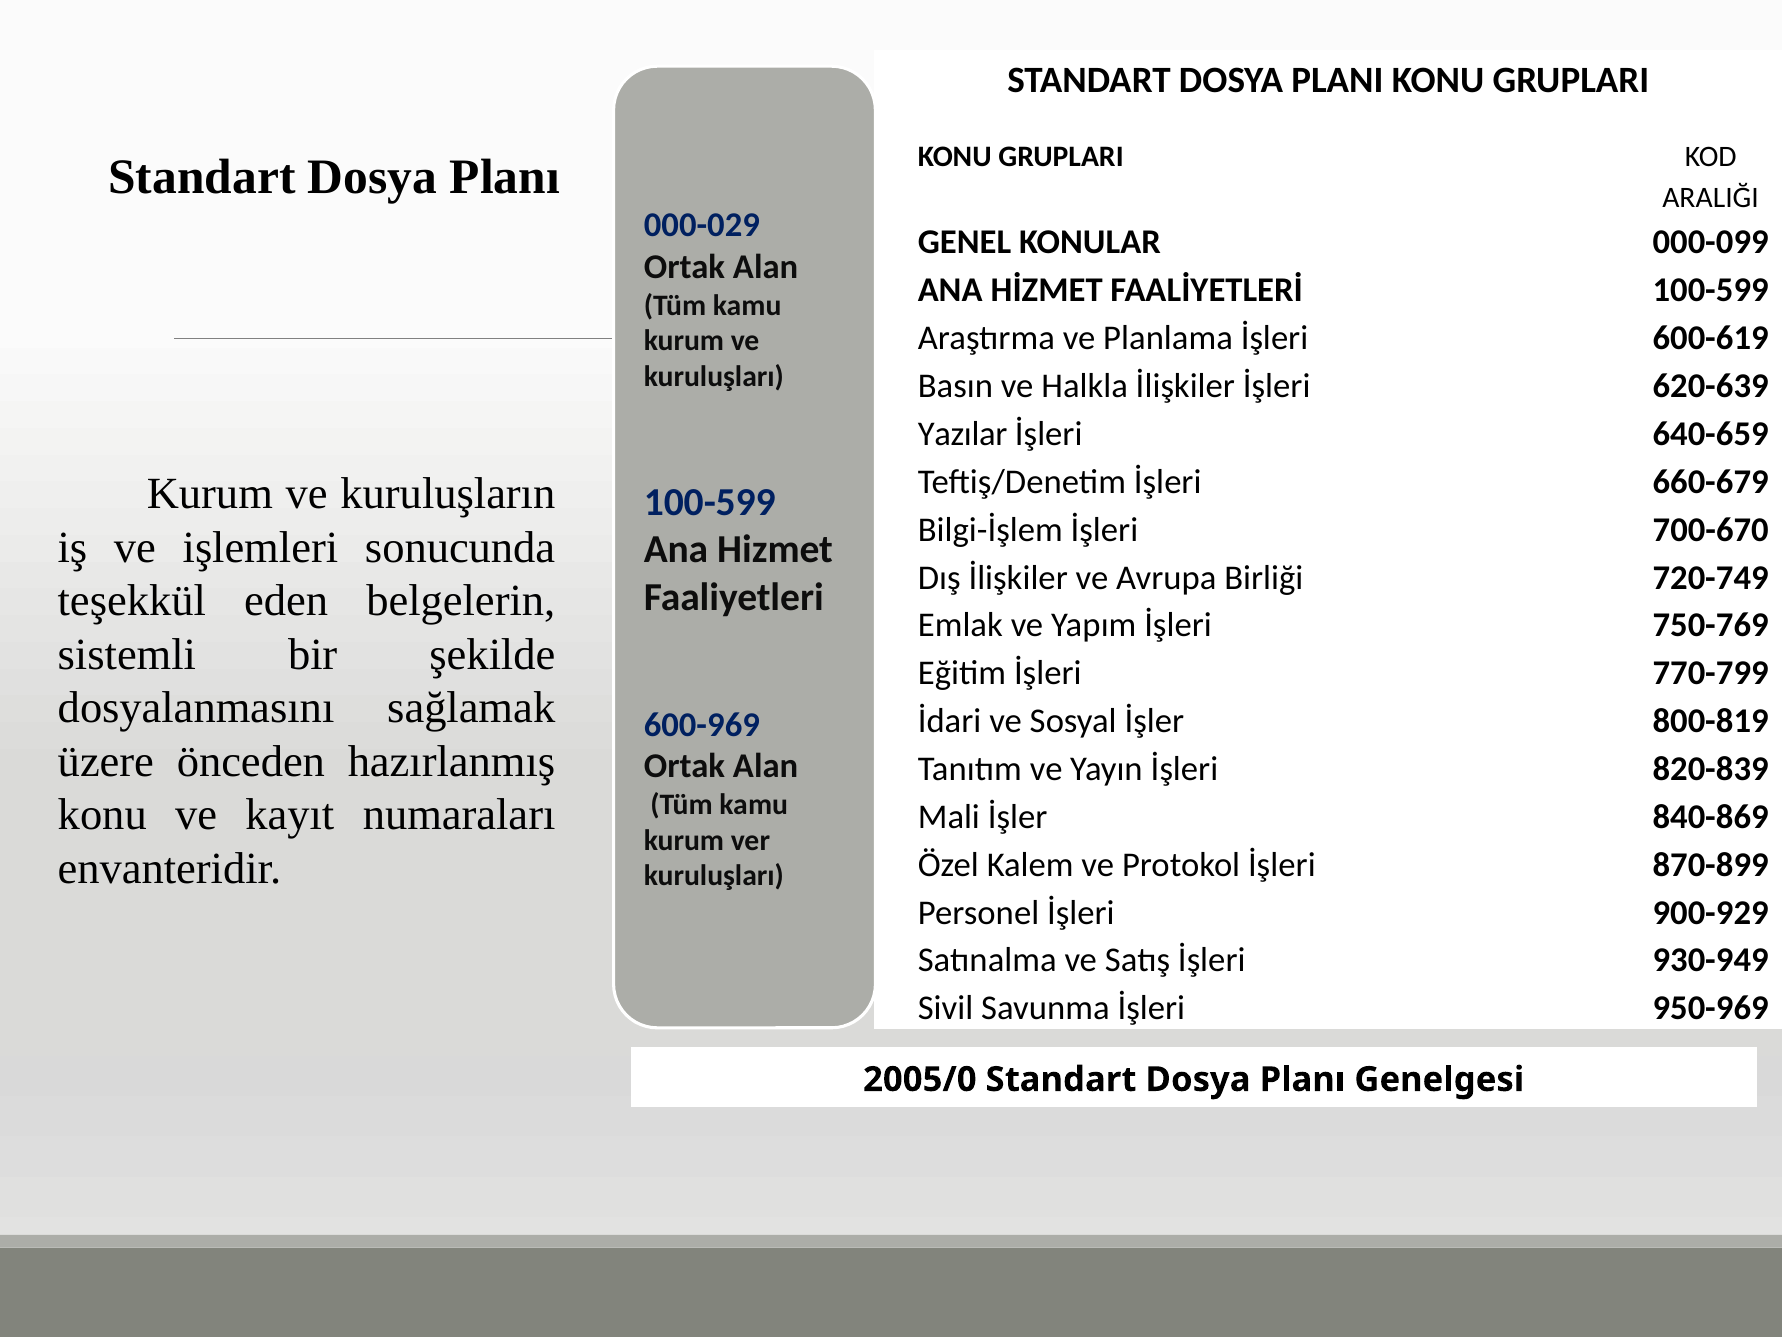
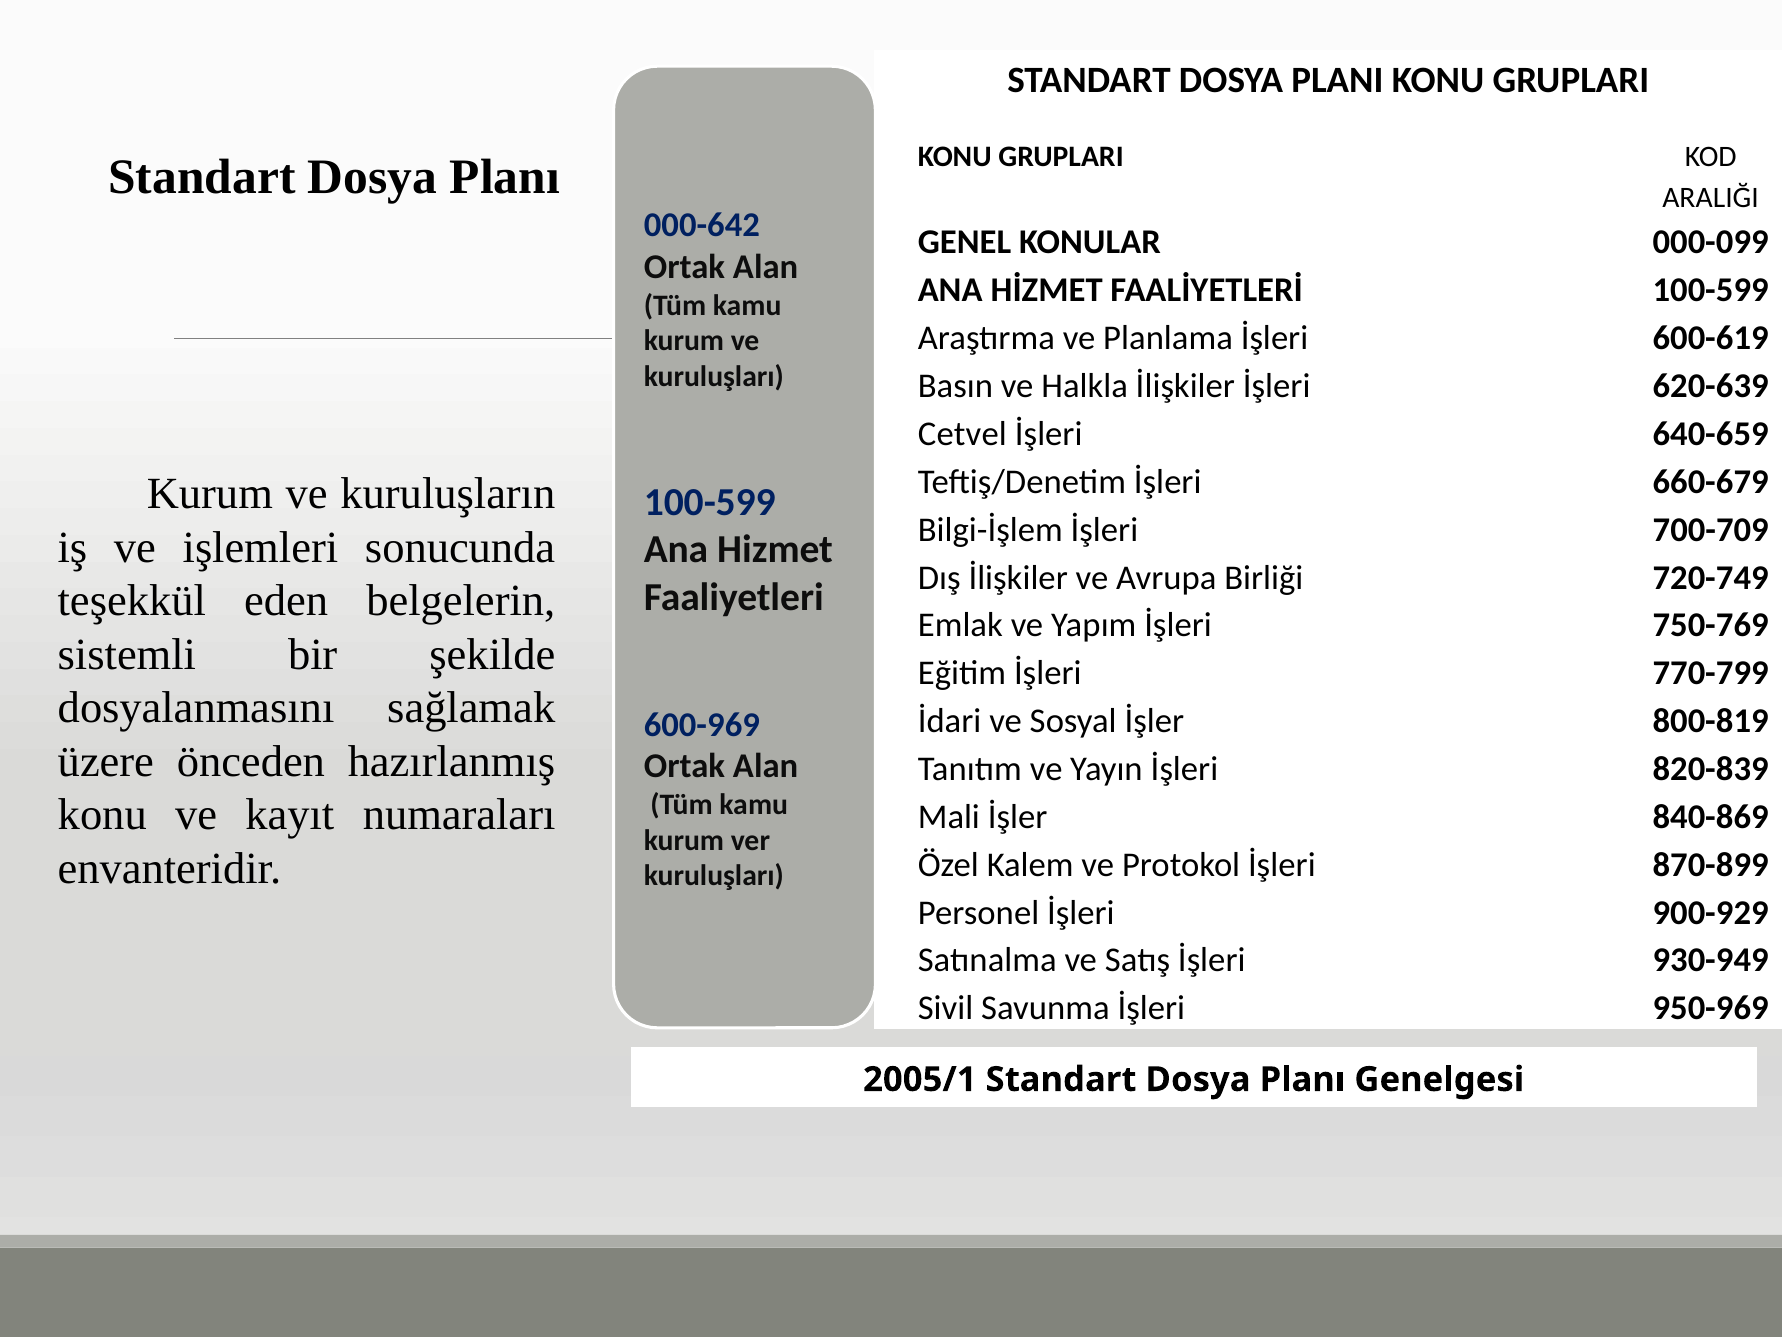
000-029: 000-029 -> 000-642
Yazılar: Yazılar -> Cetvel
700-670: 700-670 -> 700-709
2005/0: 2005/0 -> 2005/1
